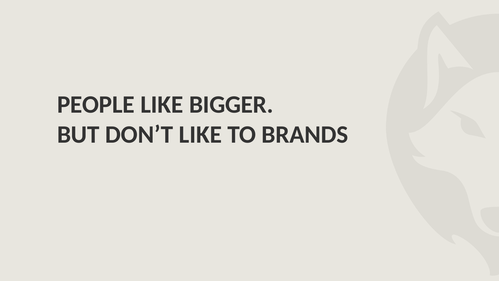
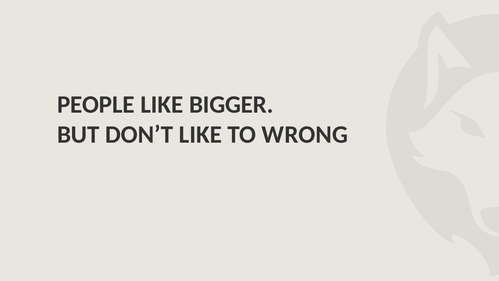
BRANDS: BRANDS -> WRONG
